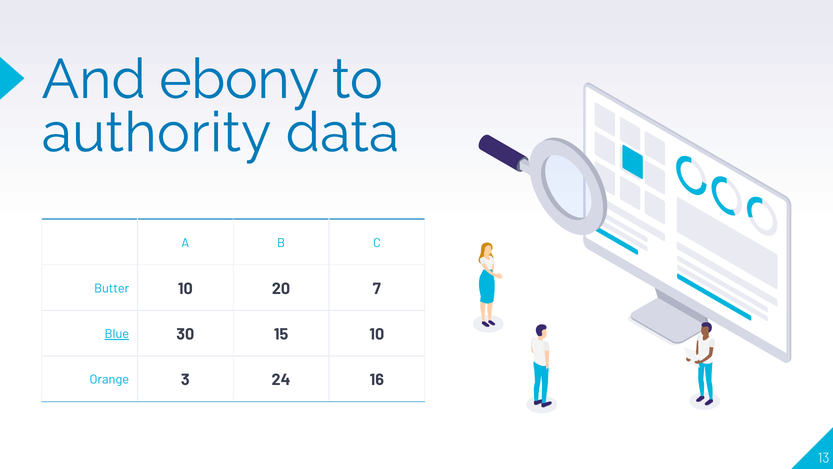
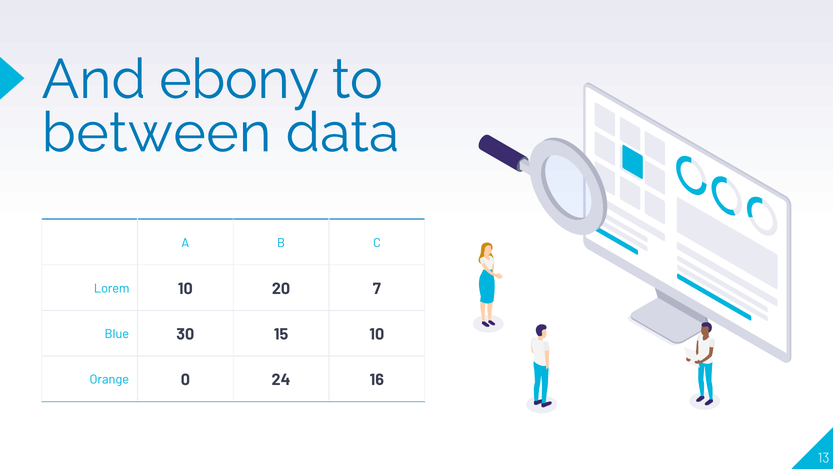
authority: authority -> between
Butter: Butter -> Lorem
Blue underline: present -> none
3: 3 -> 0
